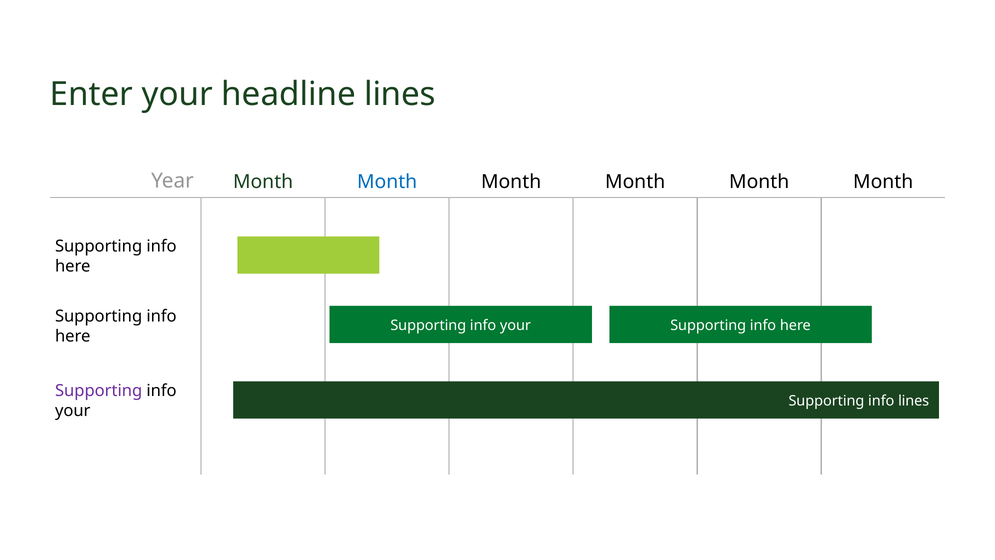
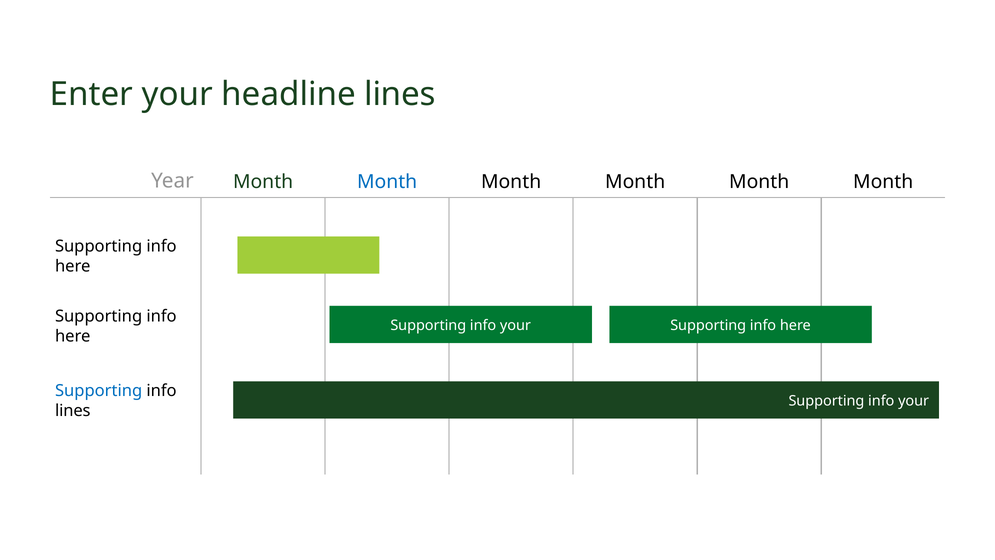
Supporting at (99, 391) colour: purple -> blue
lines at (914, 401): lines -> your
your at (73, 411): your -> lines
